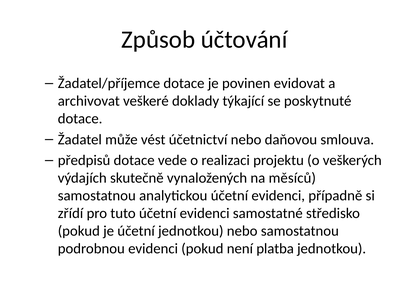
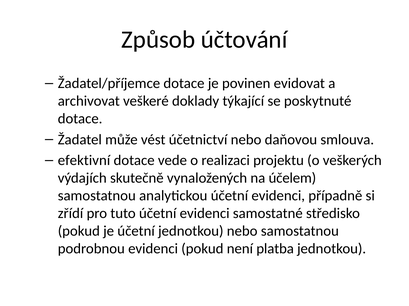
předpisů: předpisů -> efektivní
měsíců: měsíců -> účelem
